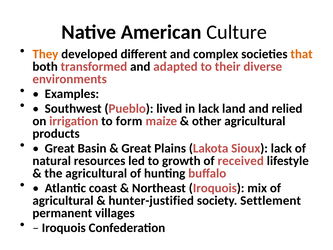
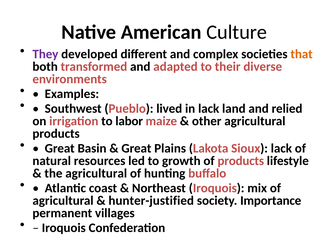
They colour: orange -> purple
form: form -> labor
of received: received -> products
Settlement: Settlement -> Importance
